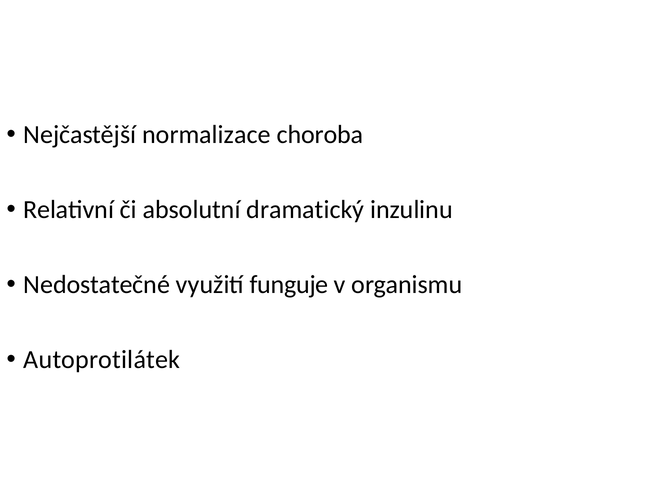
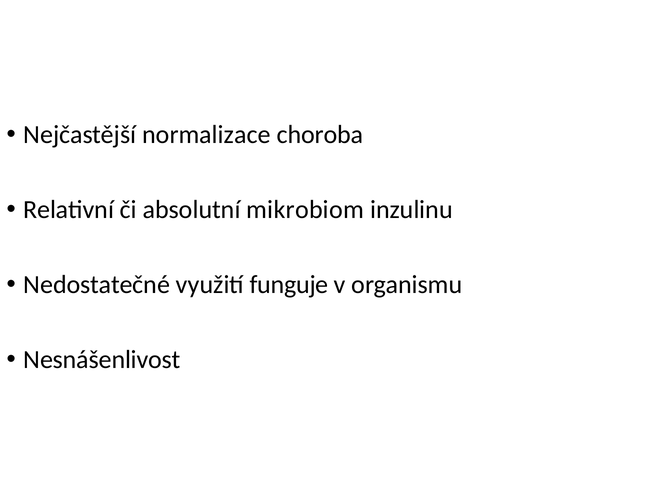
dramatický: dramatický -> mikrobiom
Autoprotilátek: Autoprotilátek -> Nesnášenlivost
